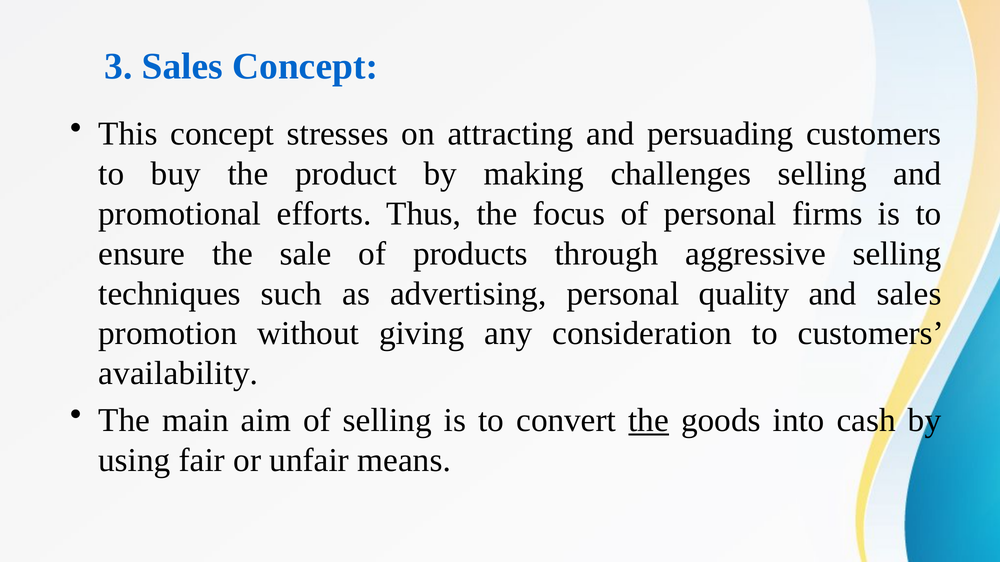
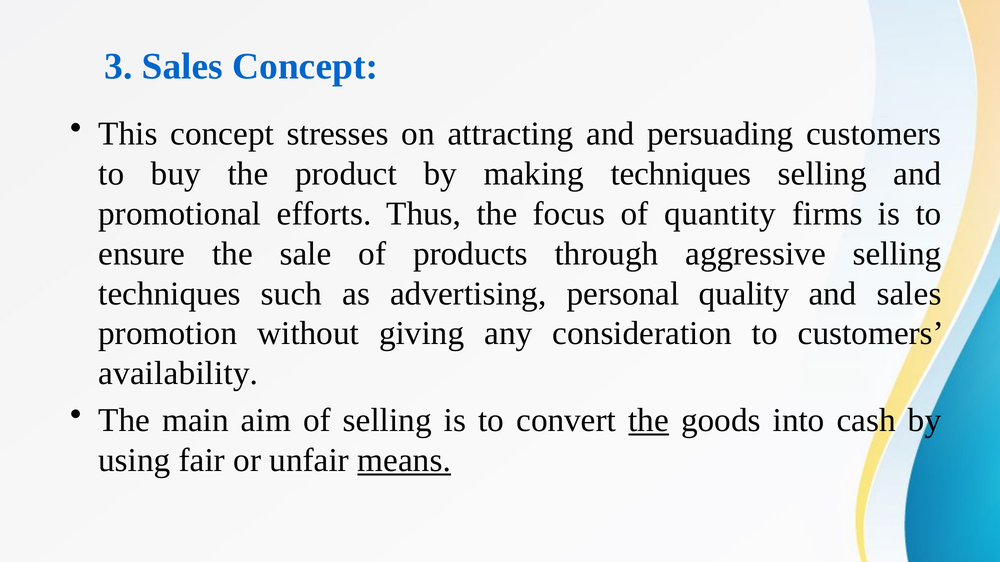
making challenges: challenges -> techniques
of personal: personal -> quantity
means underline: none -> present
